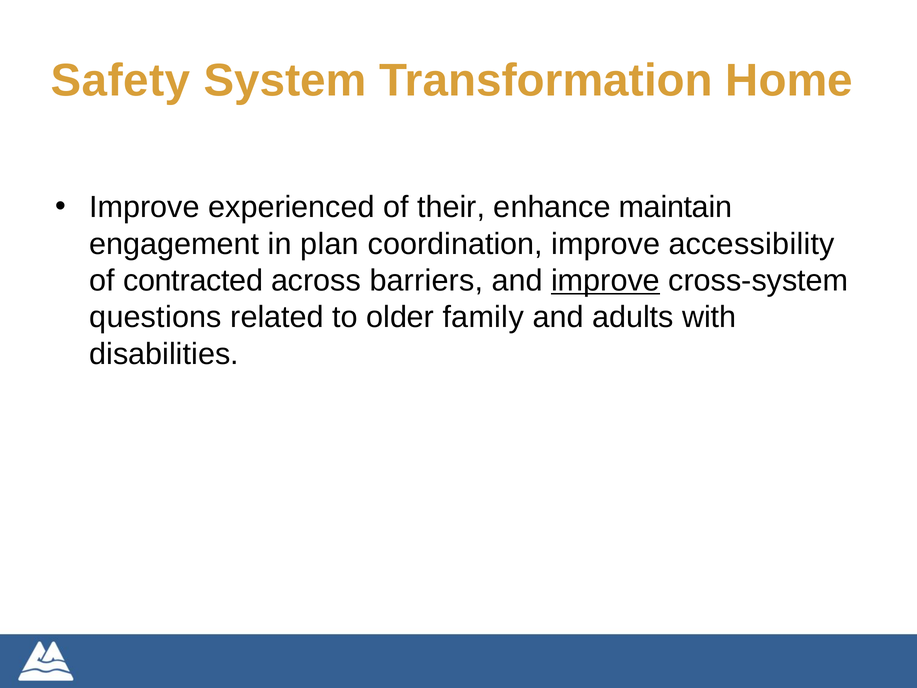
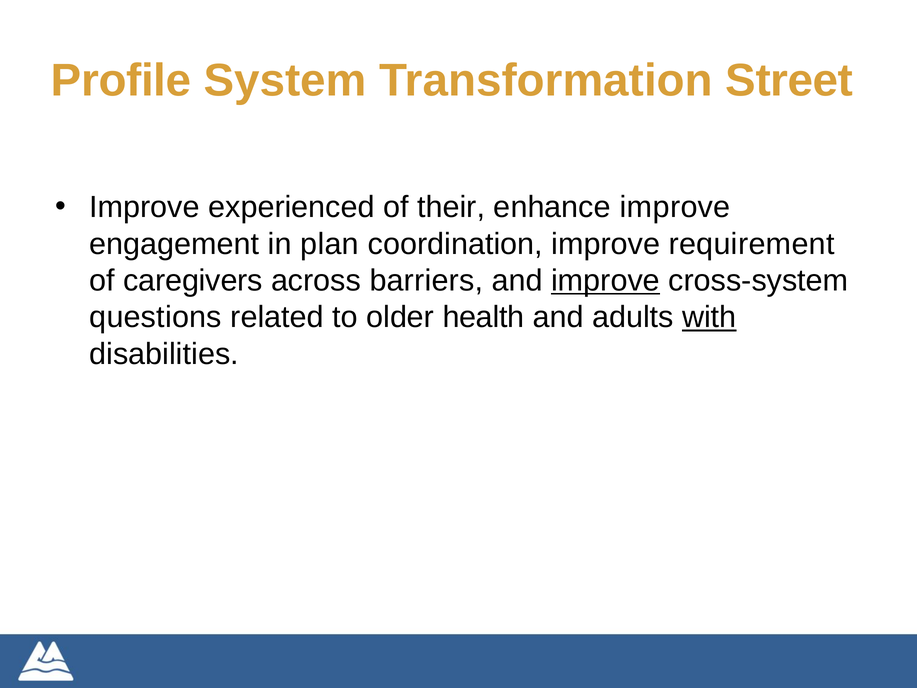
Safety: Safety -> Profile
Home: Home -> Street
enhance maintain: maintain -> improve
accessibility: accessibility -> requirement
contracted: contracted -> caregivers
family: family -> health
with underline: none -> present
